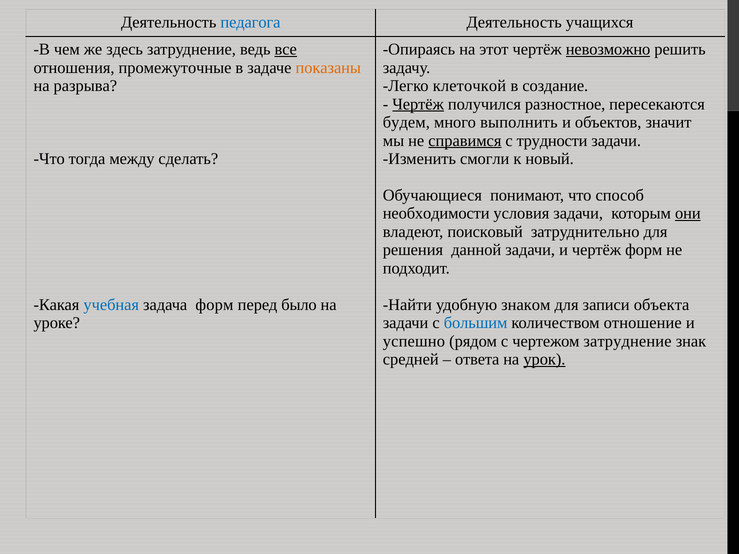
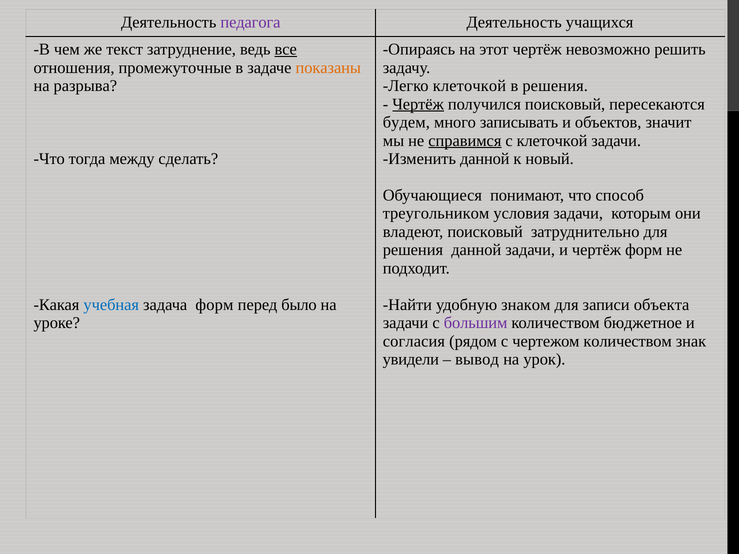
педагога colour: blue -> purple
здесь: здесь -> текст
невозможно underline: present -> none
в создание: создание -> решения
получился разностное: разностное -> поисковый
выполнить: выполнить -> записывать
с трудности: трудности -> клеточкой
Изменить смогли: смогли -> данной
необходимости: необходимости -> треугольником
они underline: present -> none
большим colour: blue -> purple
отношение: отношение -> бюджетное
успешно: успешно -> согласия
чертежом затруднение: затруднение -> количеством
средней: средней -> увидели
ответа: ответа -> вывод
урок underline: present -> none
